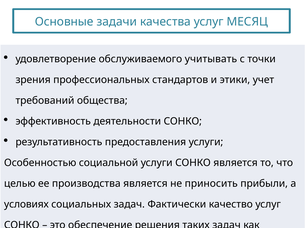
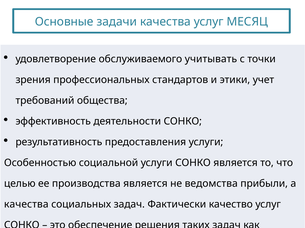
приносить: приносить -> ведомства
условиях at (26, 205): условиях -> качества
